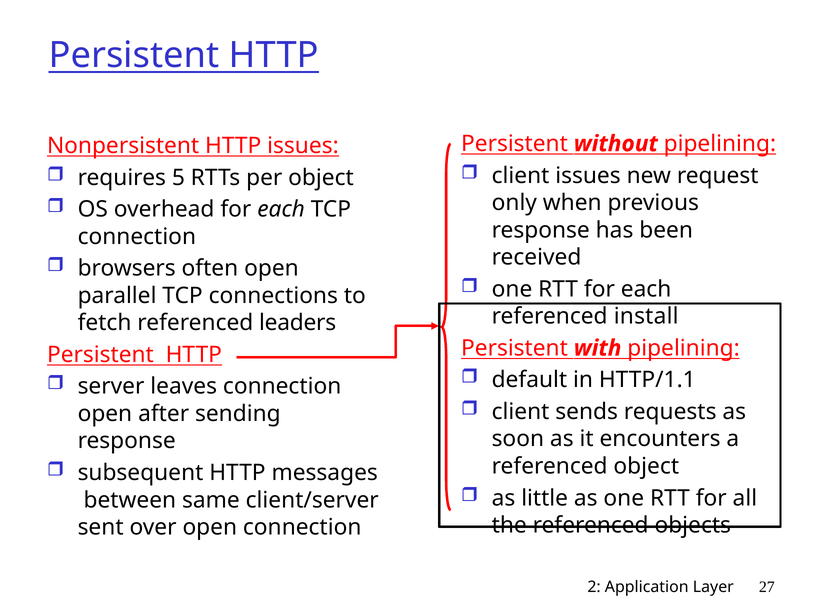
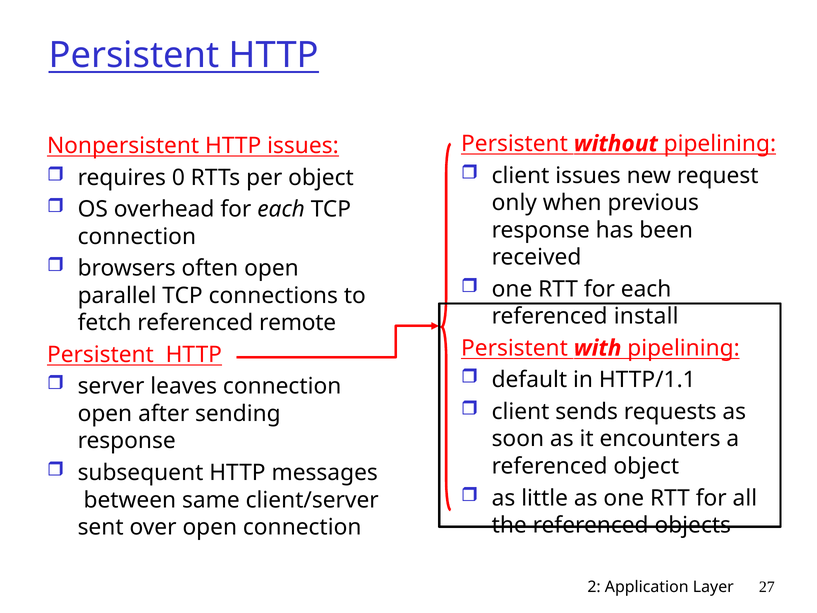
5: 5 -> 0
leaders: leaders -> remote
